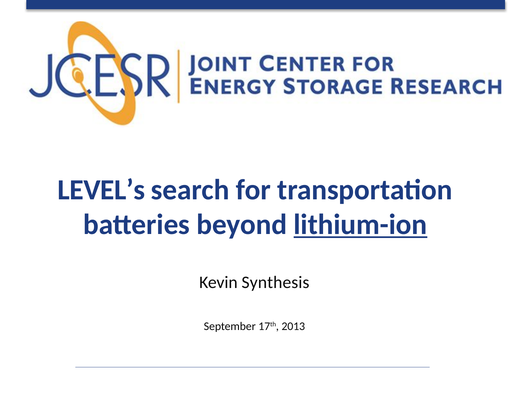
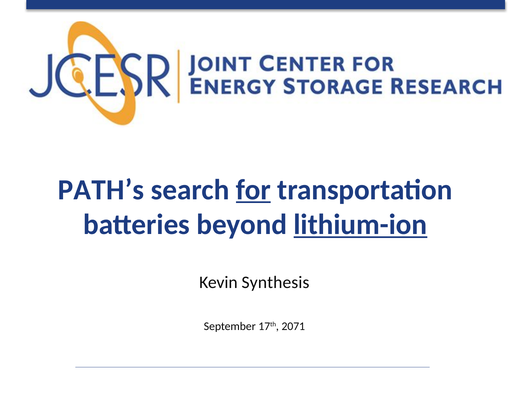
LEVEL’s: LEVEL’s -> PATH’s
for underline: none -> present
2013: 2013 -> 2071
